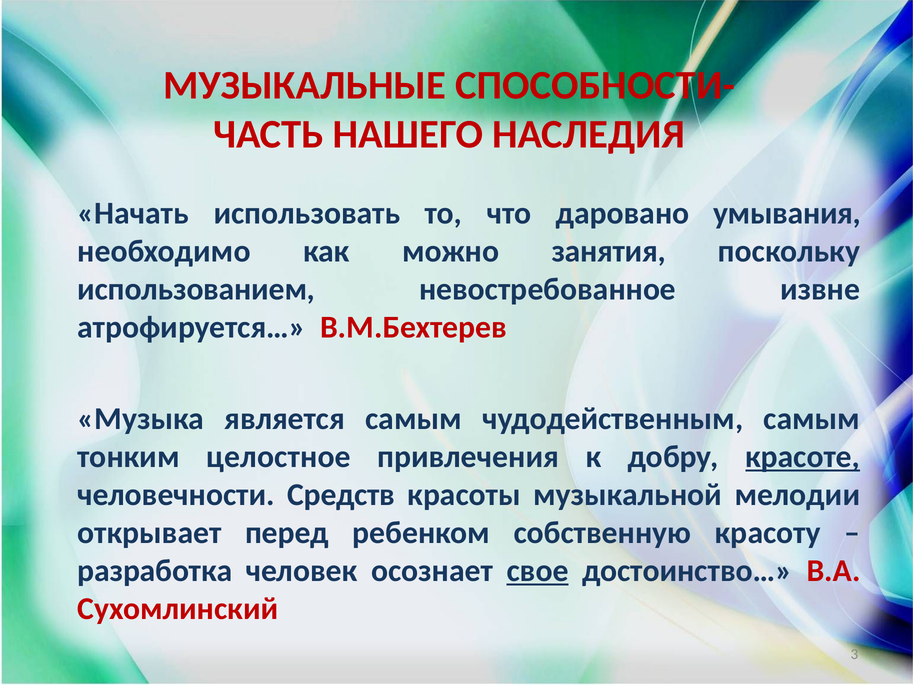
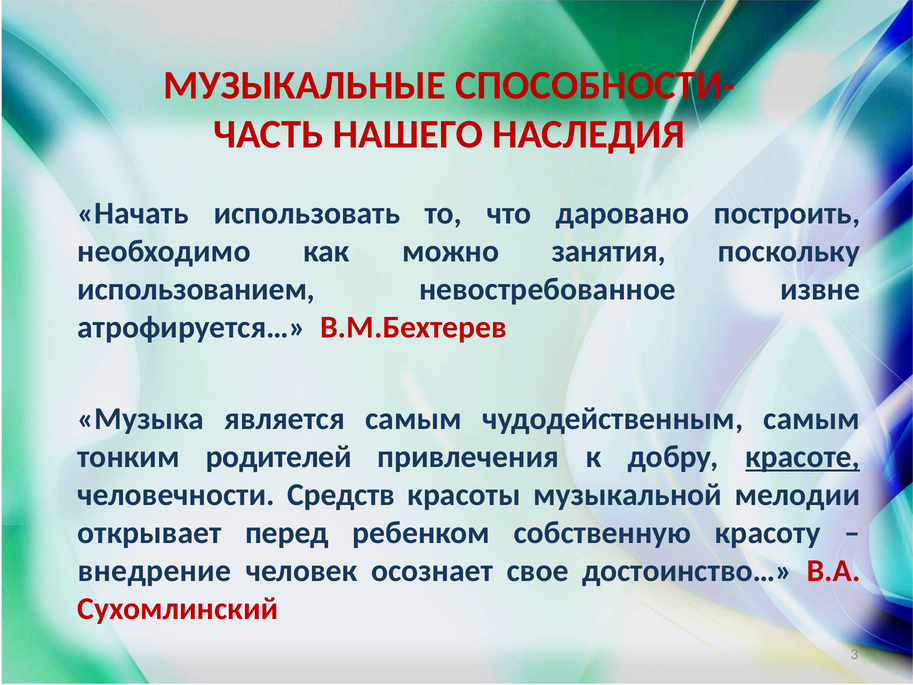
умывания: умывания -> построить
целостное: целостное -> родителей
разработка: разработка -> внедрение
свое underline: present -> none
